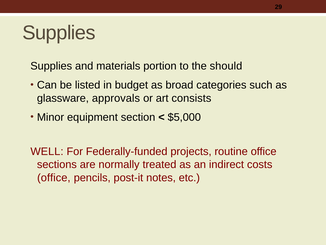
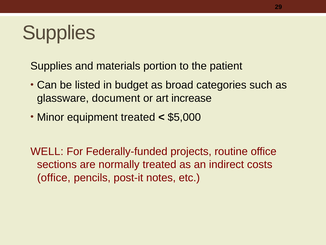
should: should -> patient
approvals: approvals -> document
consists: consists -> increase
equipment section: section -> treated
